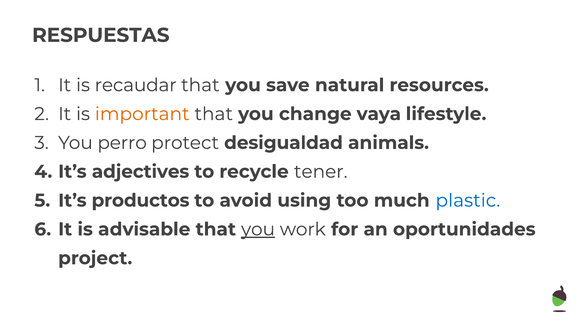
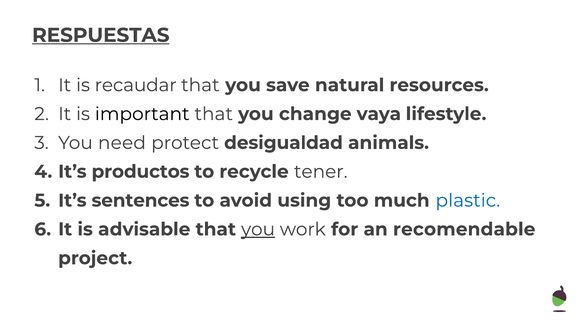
RESPUESTAS underline: none -> present
important colour: orange -> black
perro: perro -> need
adjectives: adjectives -> productos
productos: productos -> sentences
oportunidades: oportunidades -> recomendable
